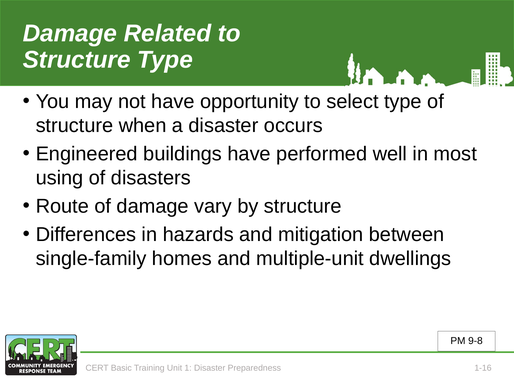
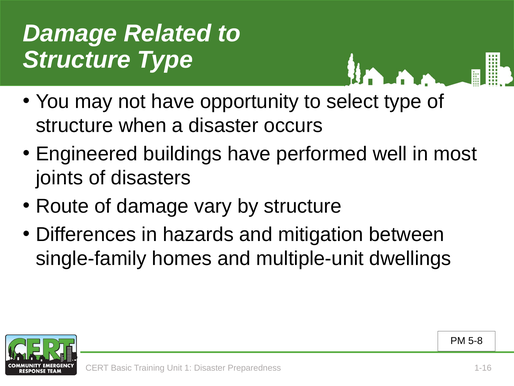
using: using -> joints
9-8: 9-8 -> 5-8
